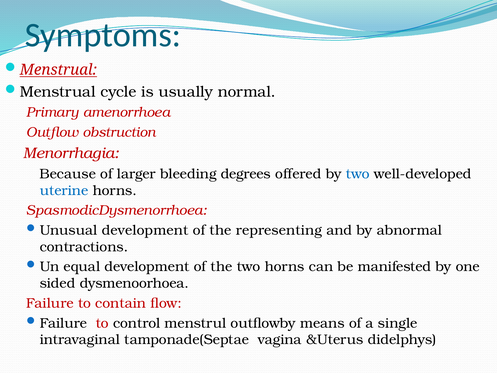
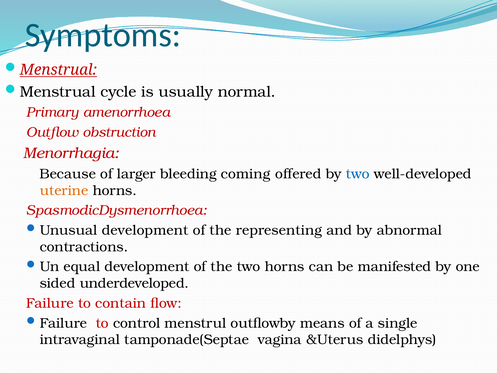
degrees: degrees -> coming
uterine colour: blue -> orange
dysmenoorhoea: dysmenoorhoea -> underdeveloped
